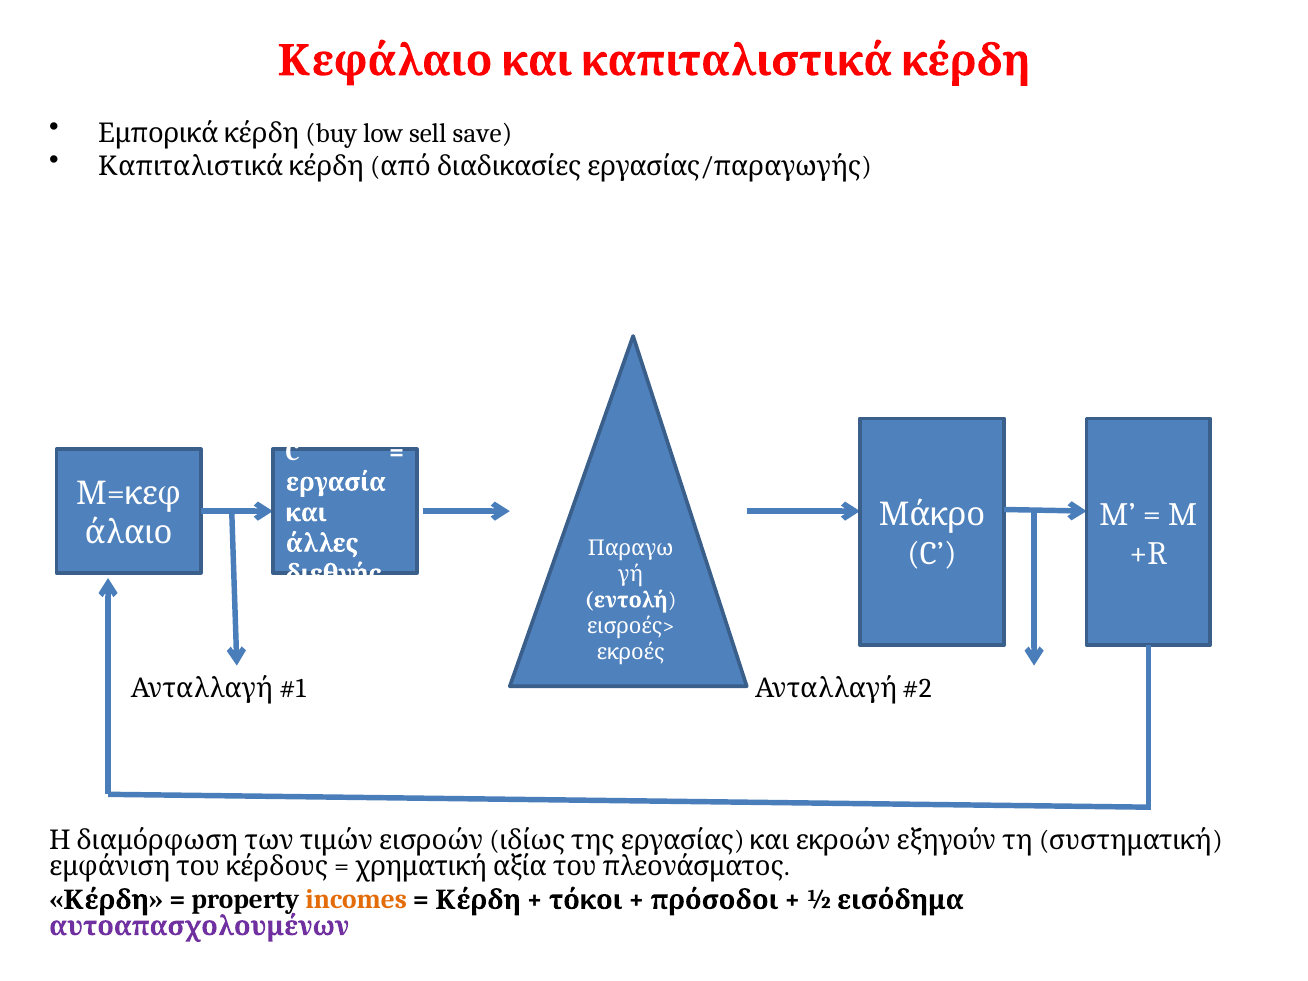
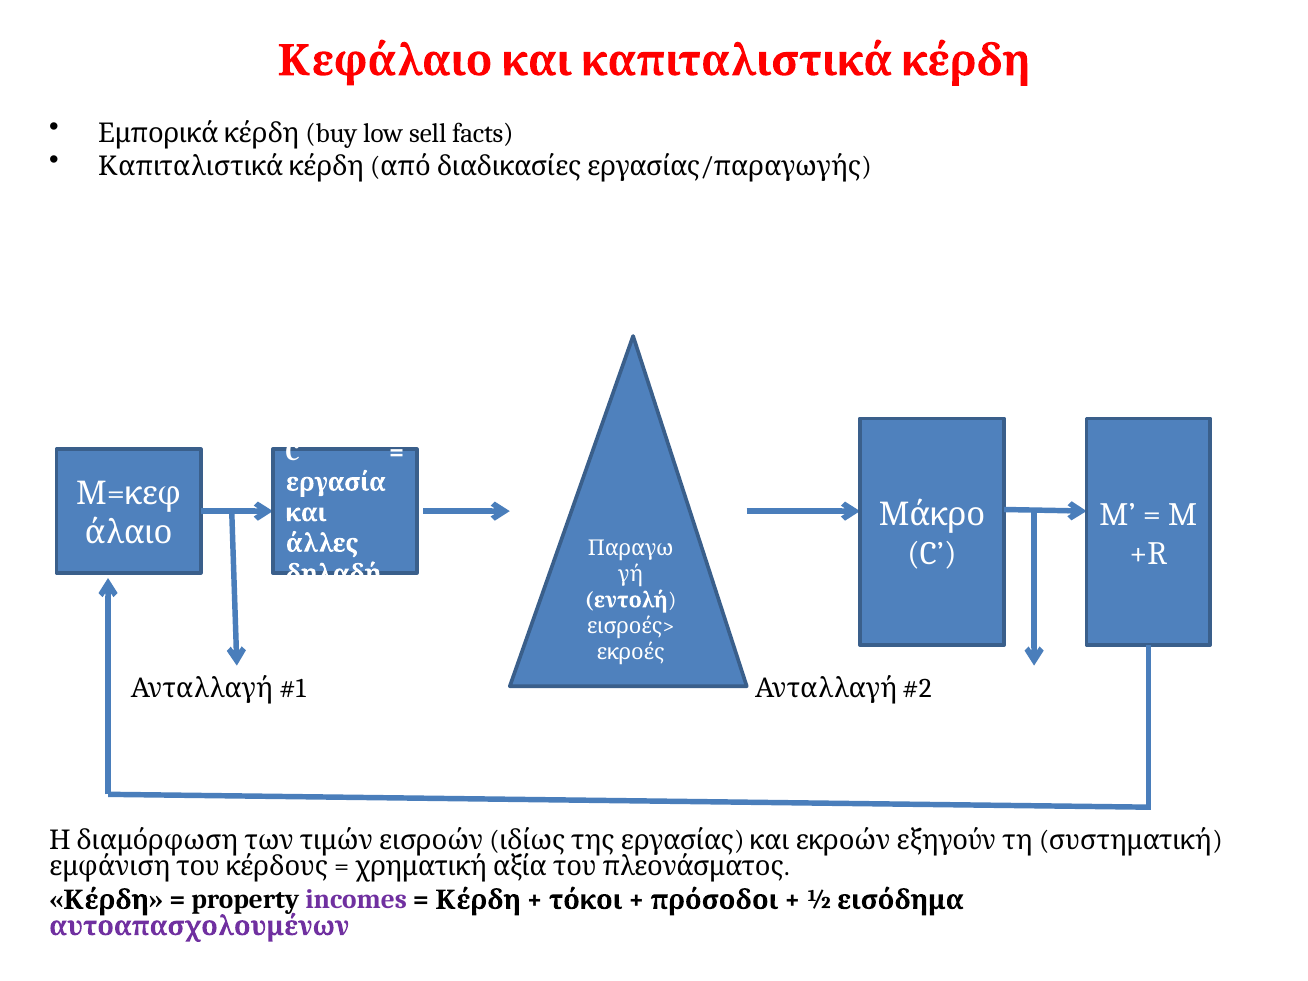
save: save -> facts
διεθνής: διεθνής -> δηλαδή
incomes colour: orange -> purple
